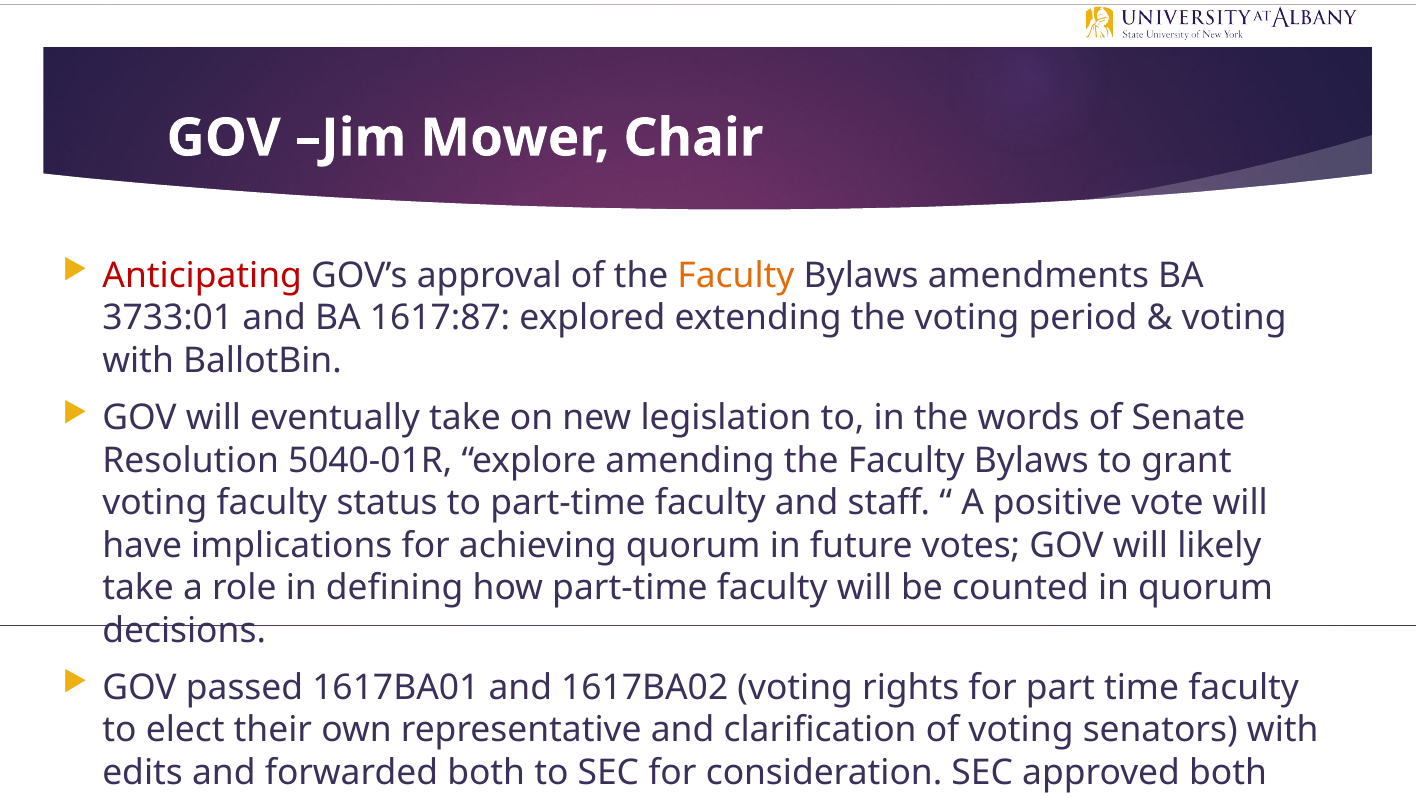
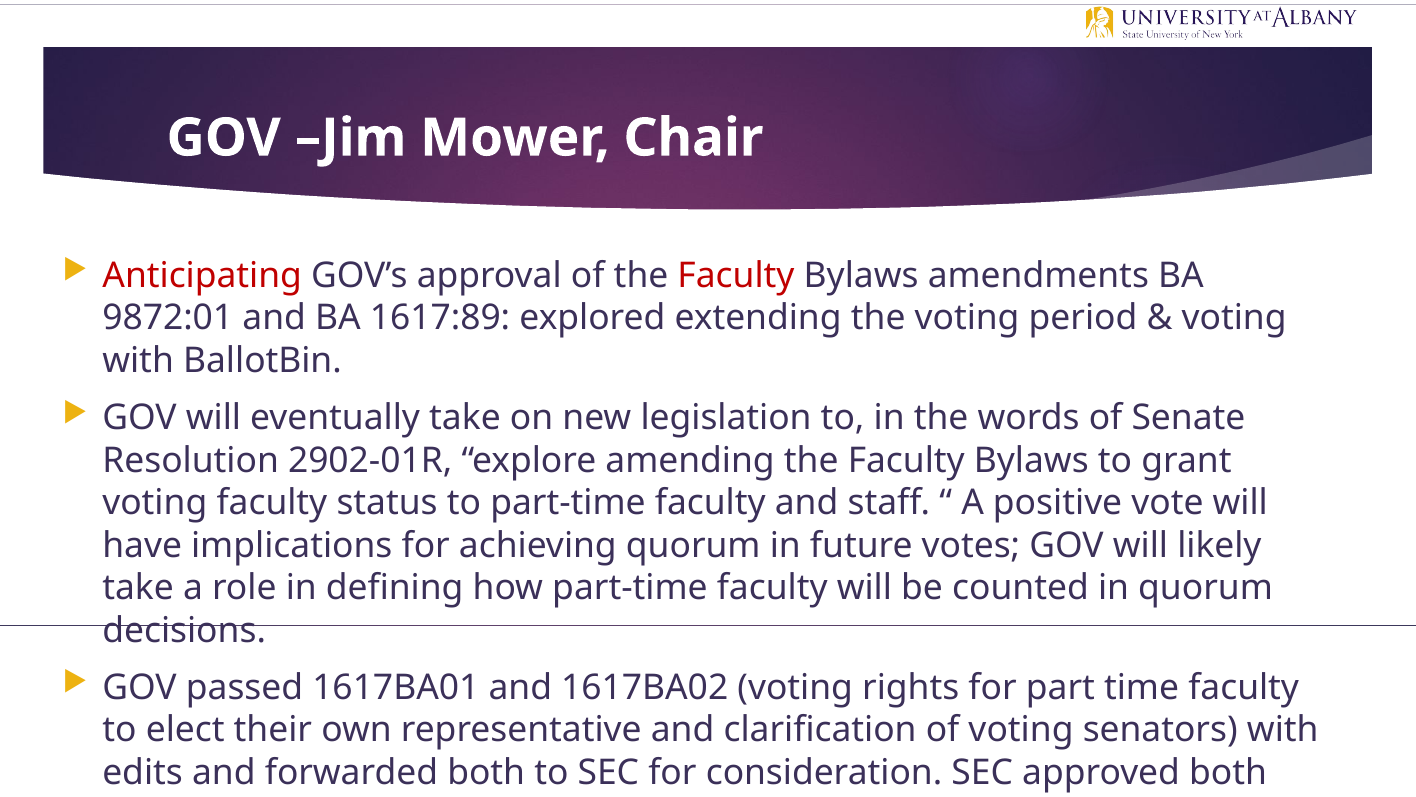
Faculty at (736, 275) colour: orange -> red
3733:01: 3733:01 -> 9872:01
1617:87: 1617:87 -> 1617:89
5040-01R: 5040-01R -> 2902-01R
